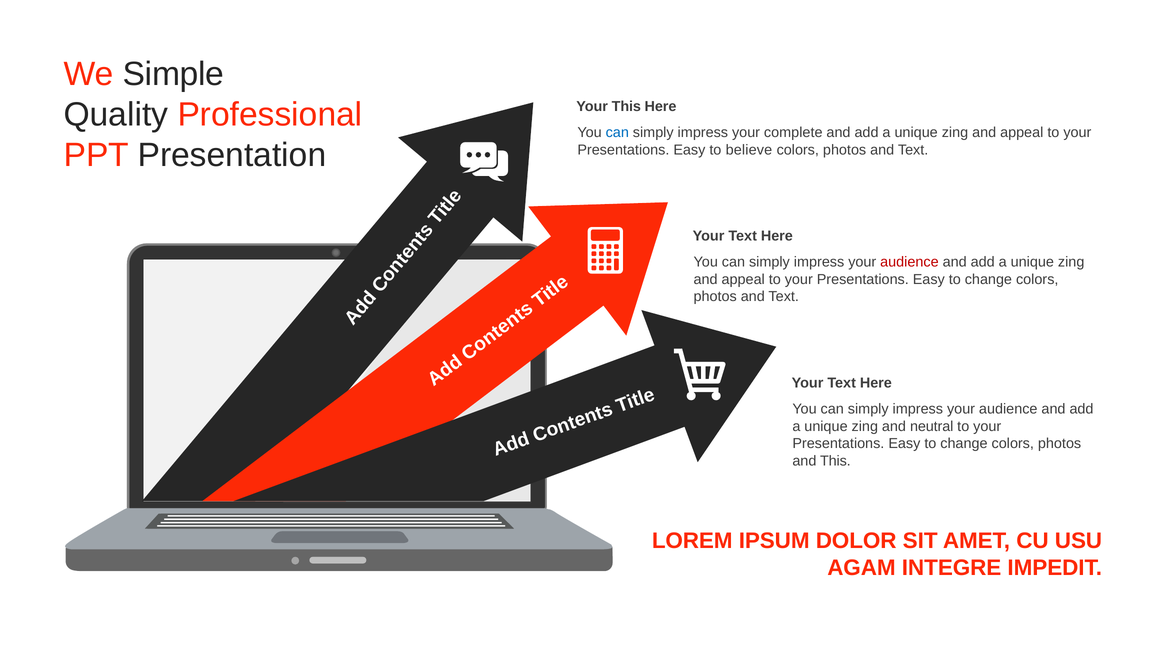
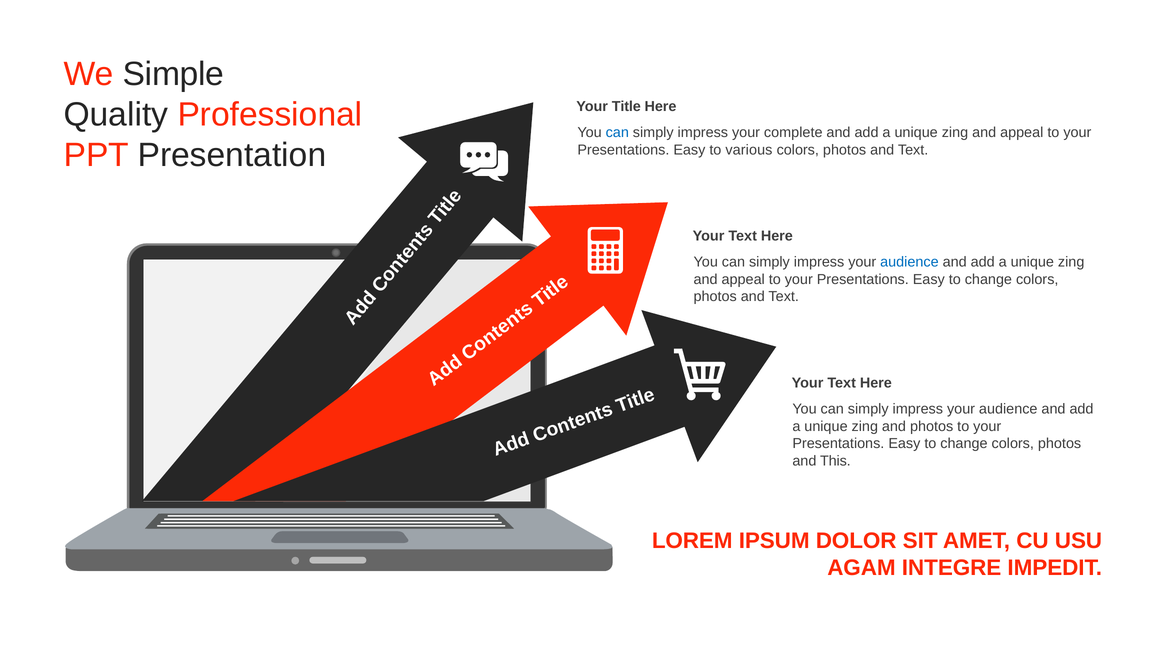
Your This: This -> Title
believe: believe -> various
audience at (909, 262) colour: red -> blue
and neutral: neutral -> photos
